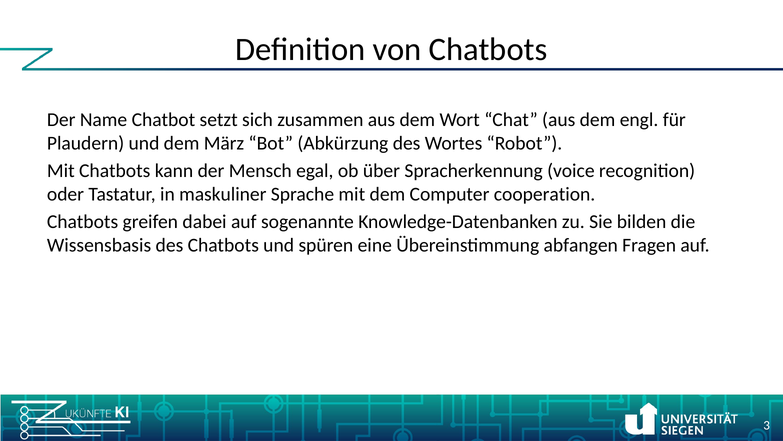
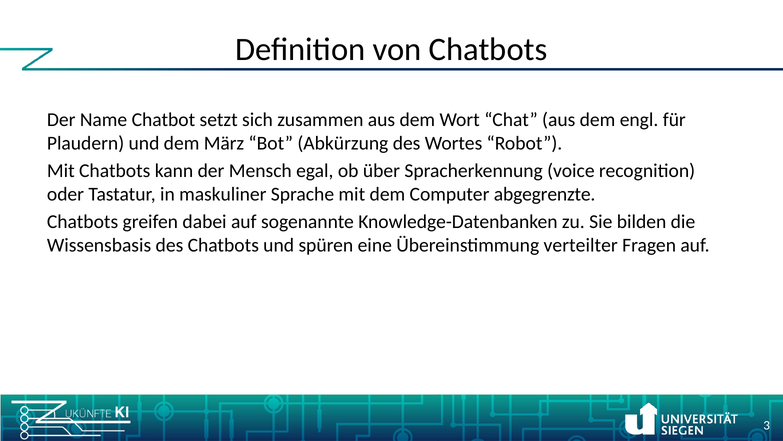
cooperation: cooperation -> abgegrenzte
abfangen: abfangen -> verteilter
